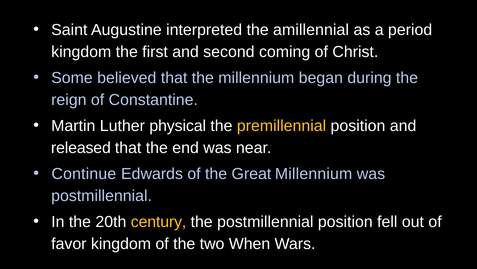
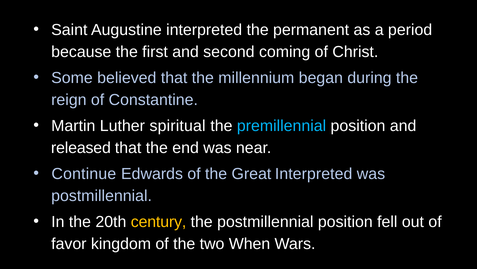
amillennial: amillennial -> permanent
kingdom at (81, 52): kingdom -> because
physical: physical -> spiritual
premillennial colour: yellow -> light blue
Great Millennium: Millennium -> Interpreted
